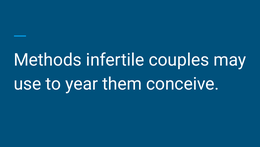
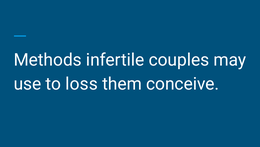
year: year -> loss
